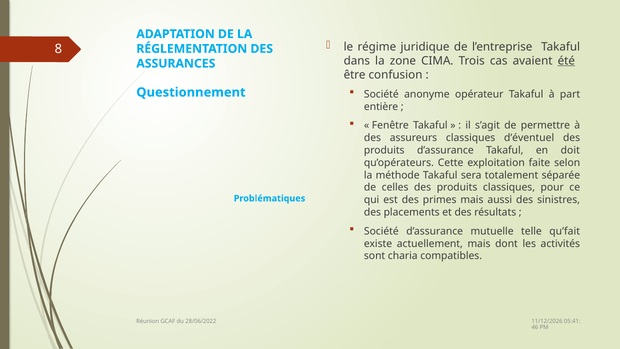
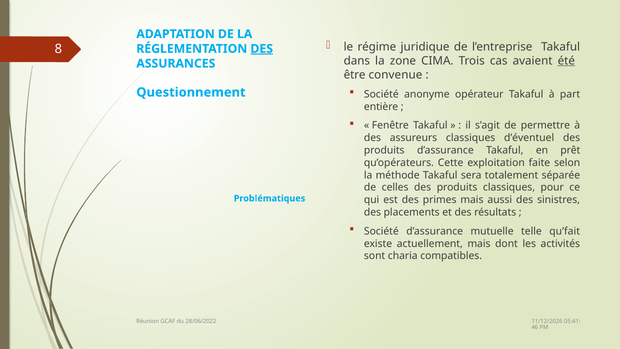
DES at (262, 49) underline: none -> present
confusion: confusion -> convenue
doit: doit -> prêt
